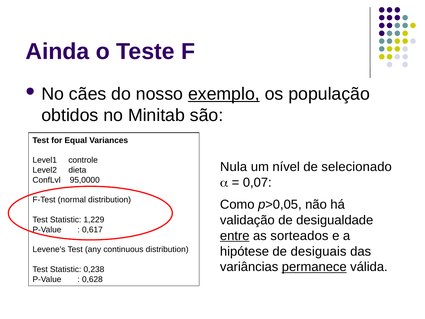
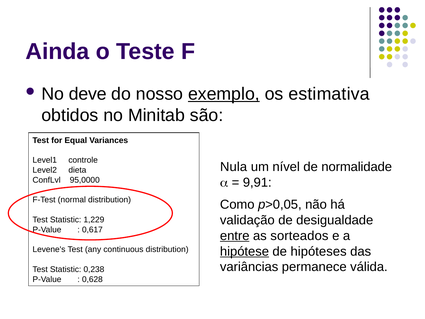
cães: cães -> deve
população: população -> estimativa
selecionado: selecionado -> normalidade
0,07: 0,07 -> 9,91
hipótese underline: none -> present
desiguais: desiguais -> hipóteses
permanece underline: present -> none
